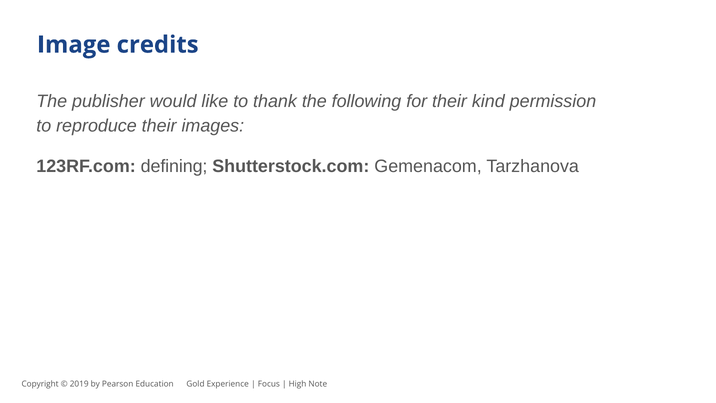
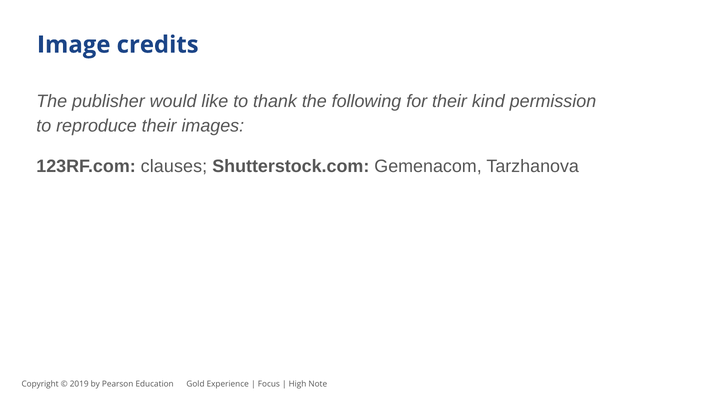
defining: defining -> clauses
